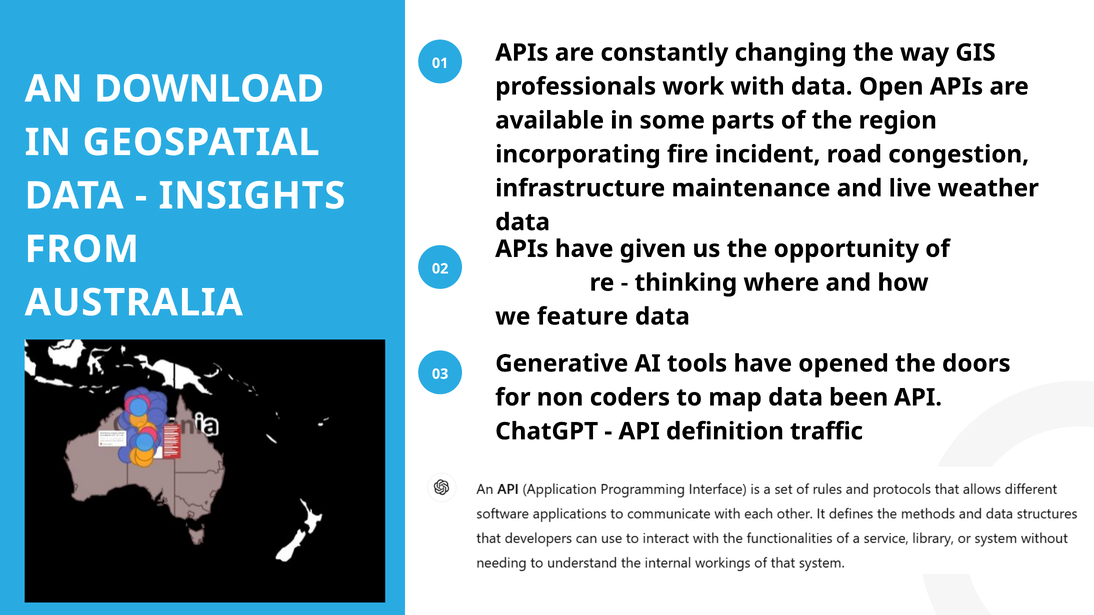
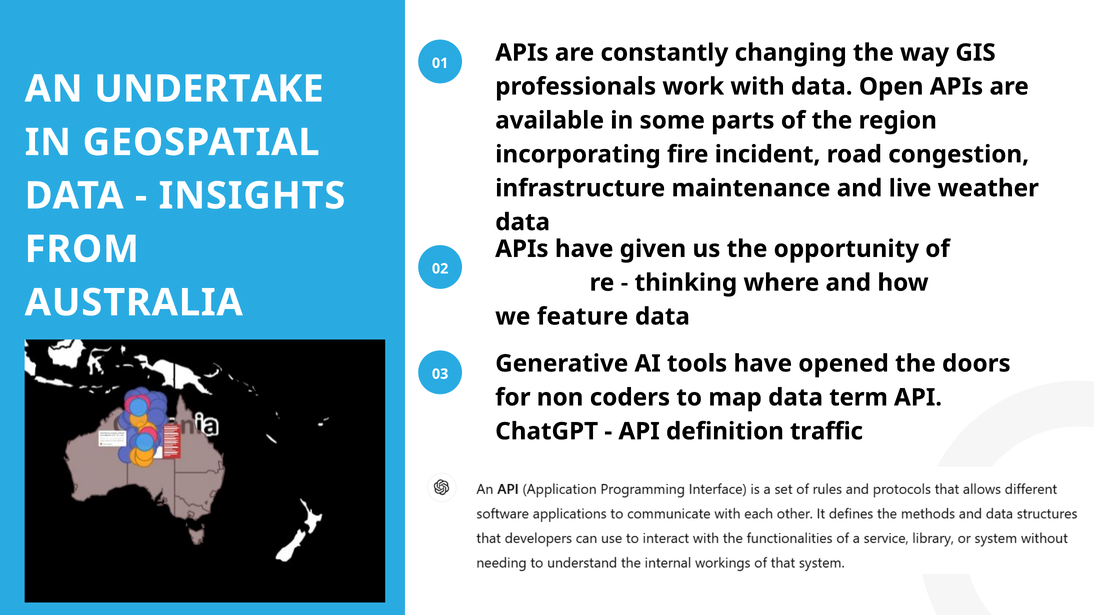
DOWNLOAD: DOWNLOAD -> UNDERTAKE
been: been -> term
